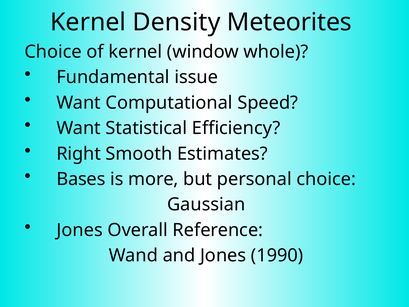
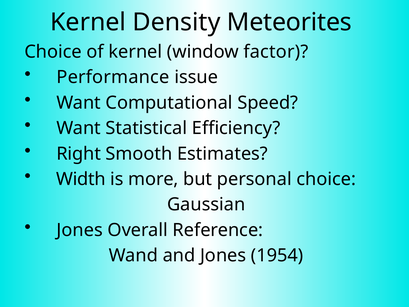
whole: whole -> factor
Fundamental: Fundamental -> Performance
Bases: Bases -> Width
1990: 1990 -> 1954
